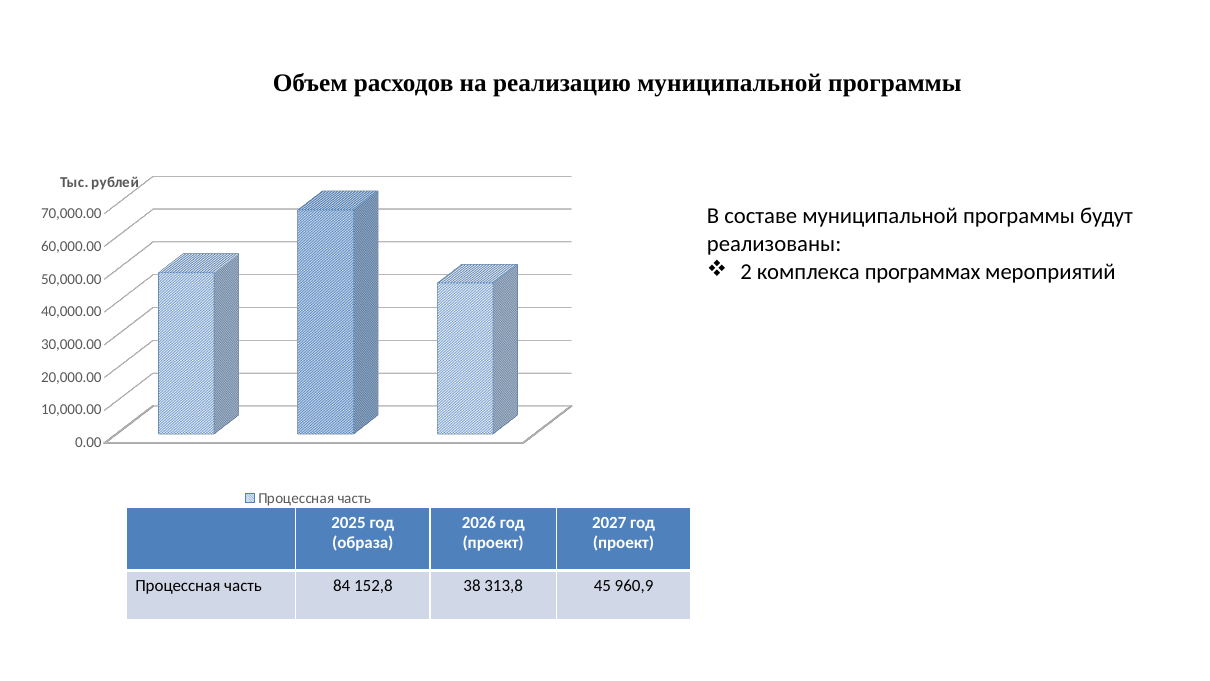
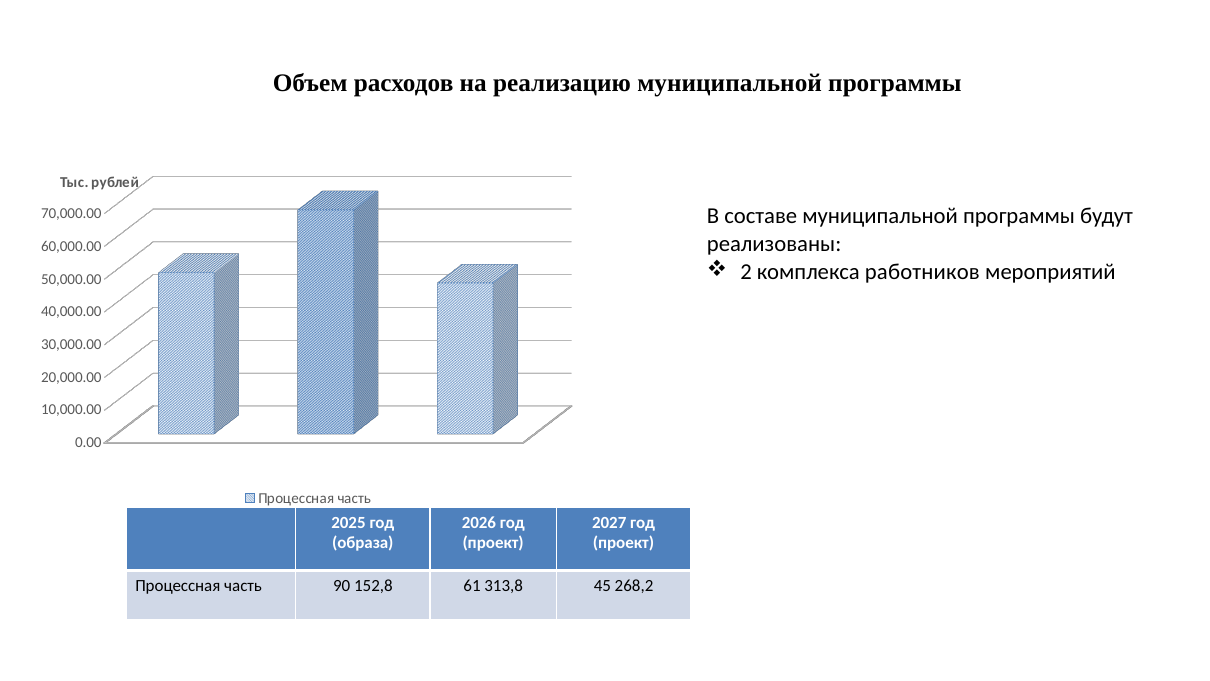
программах: программах -> работников
84: 84 -> 90
38: 38 -> 61
960,9: 960,9 -> 268,2
